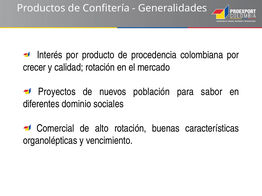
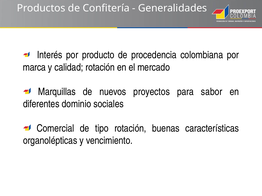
crecer: crecer -> marca
Proyectos: Proyectos -> Marquillas
población: población -> proyectos
alto: alto -> tipo
